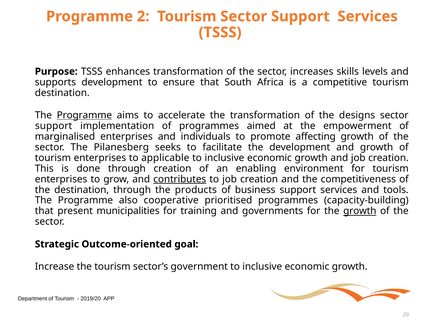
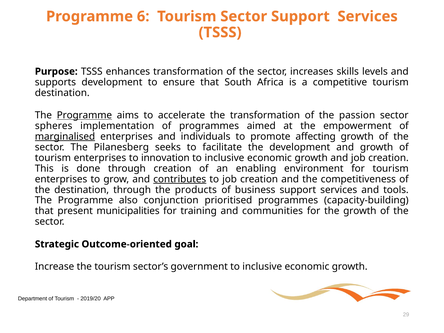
2: 2 -> 6
designs: designs -> passion
support at (54, 126): support -> spheres
marginalised underline: none -> present
applicable: applicable -> innovation
cooperative: cooperative -> conjunction
governments: governments -> communities
growth at (360, 211) underline: present -> none
